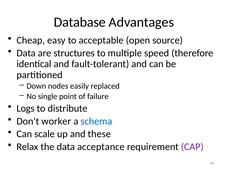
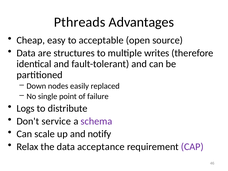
Database: Database -> Pthreads
speed: speed -> writes
worker: worker -> service
schema colour: blue -> purple
these: these -> notify
